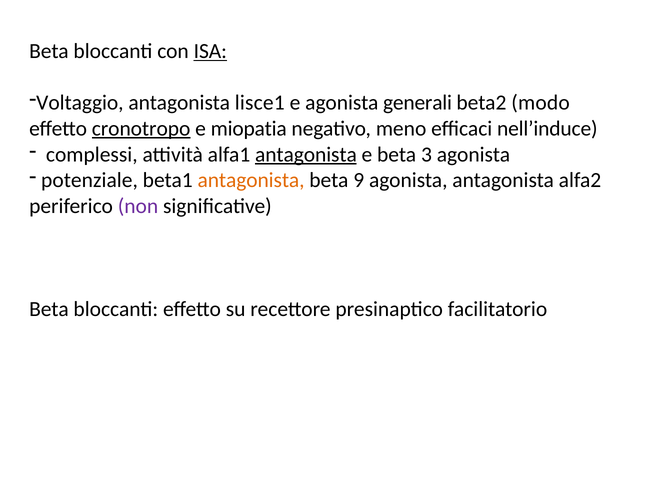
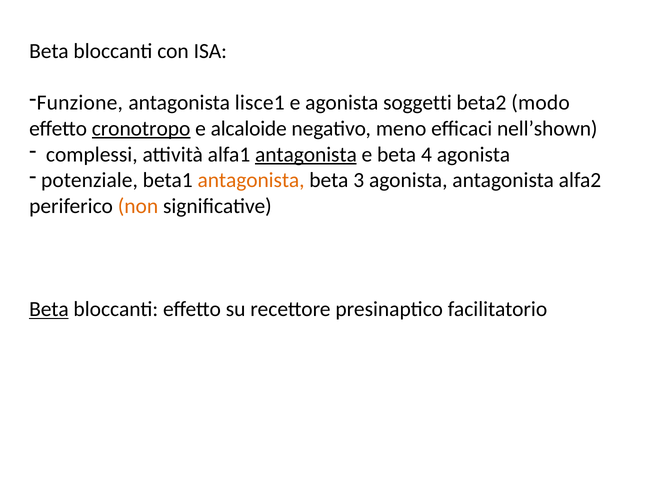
ISA underline: present -> none
Voltaggio: Voltaggio -> Funzione
generali: generali -> soggetti
miopatia: miopatia -> alcaloide
nell’induce: nell’induce -> nell’shown
3: 3 -> 4
9: 9 -> 3
non colour: purple -> orange
Beta at (49, 309) underline: none -> present
